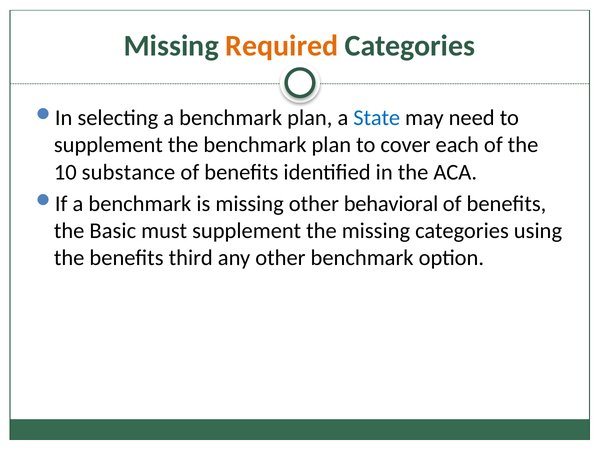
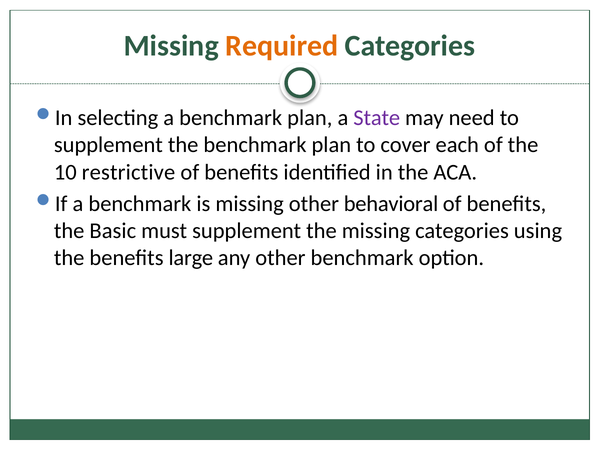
State colour: blue -> purple
substance: substance -> restrictive
third: third -> large
